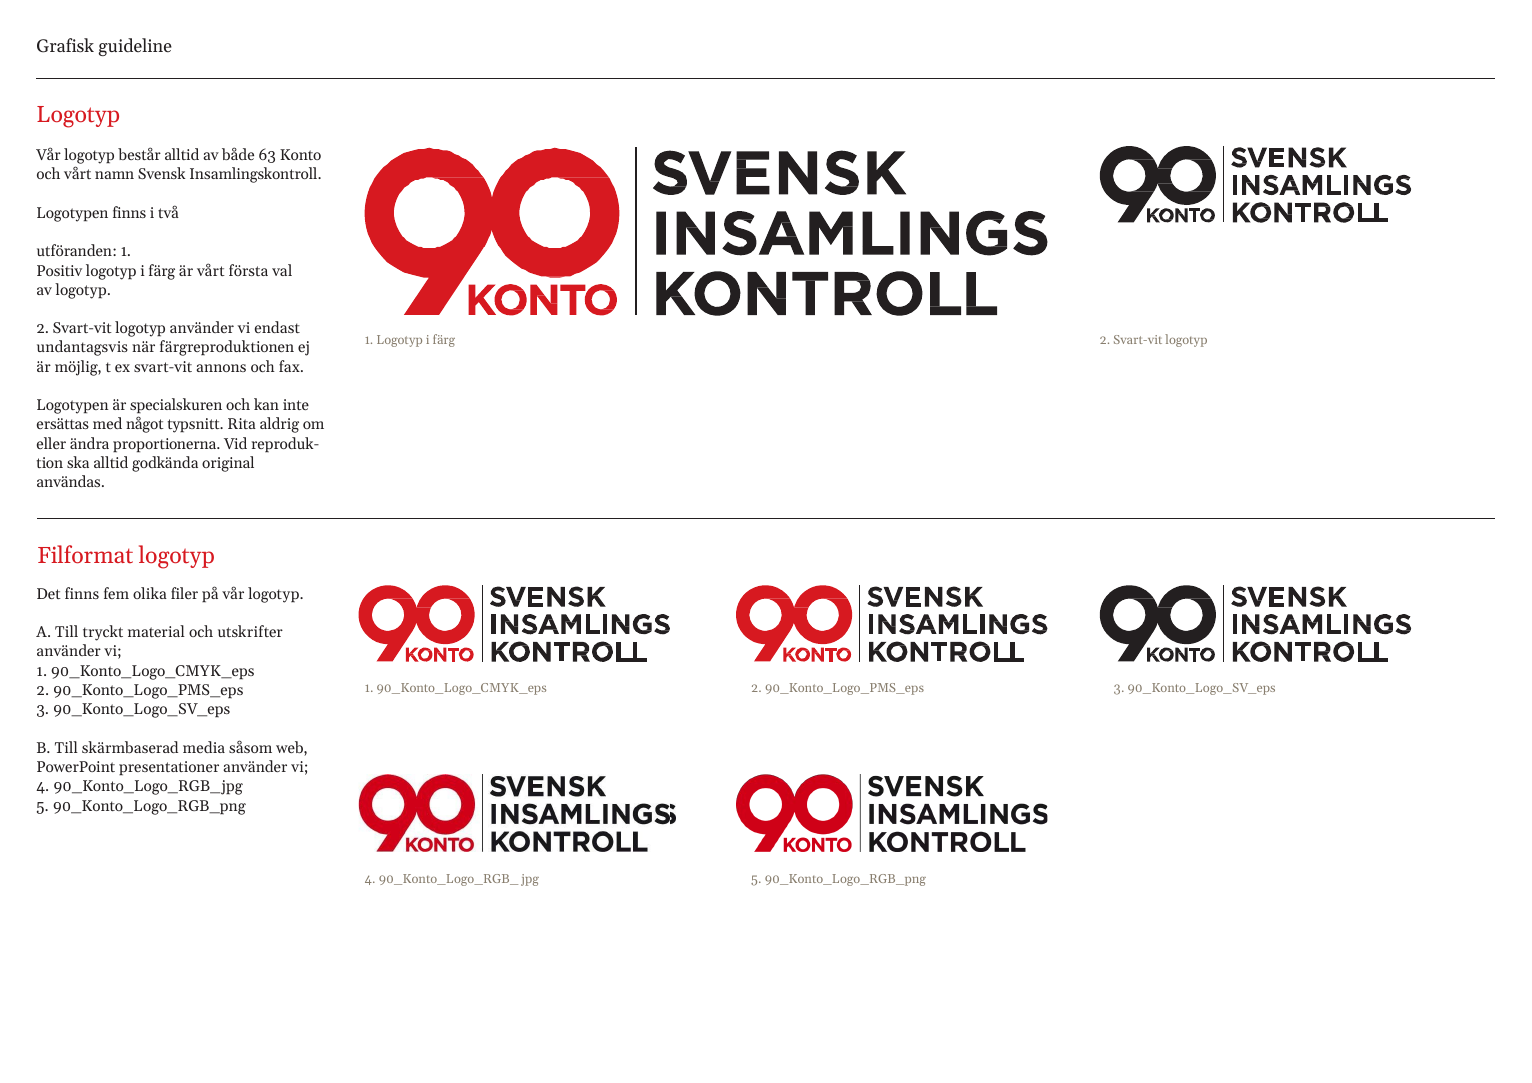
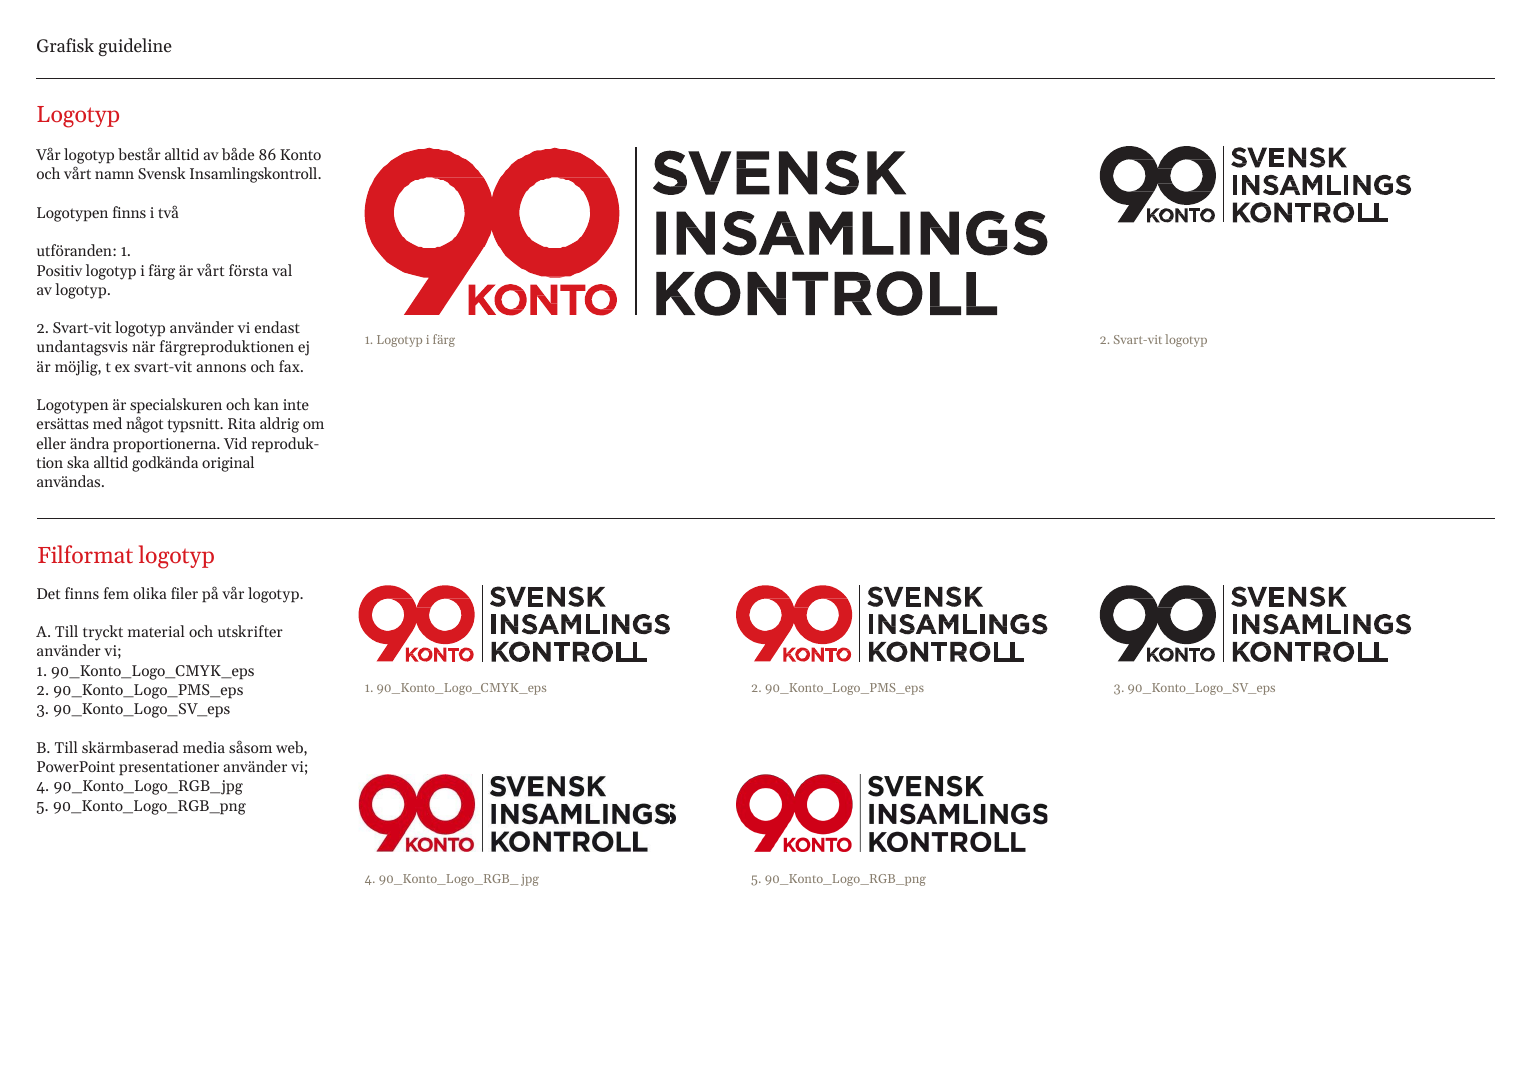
63: 63 -> 86
